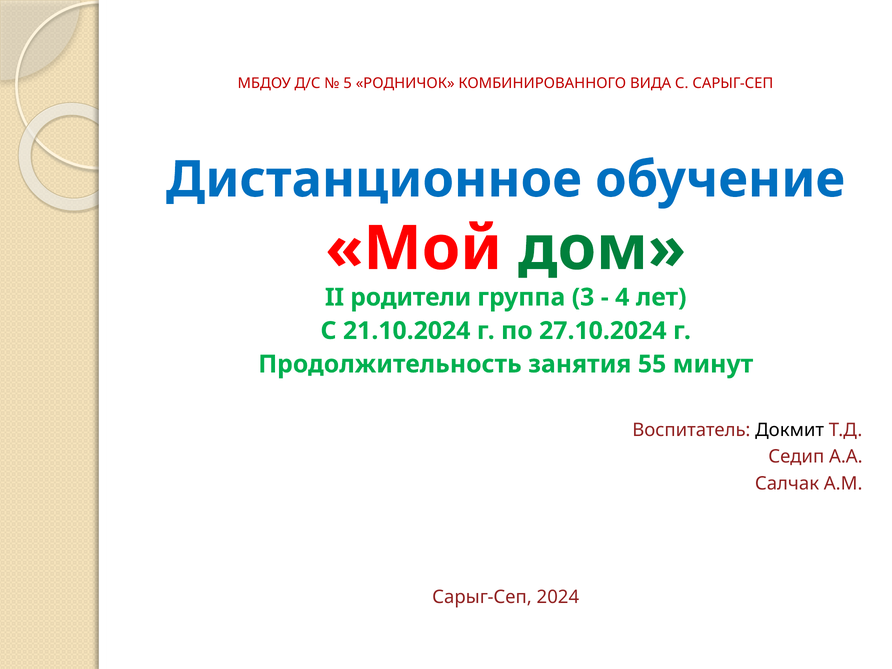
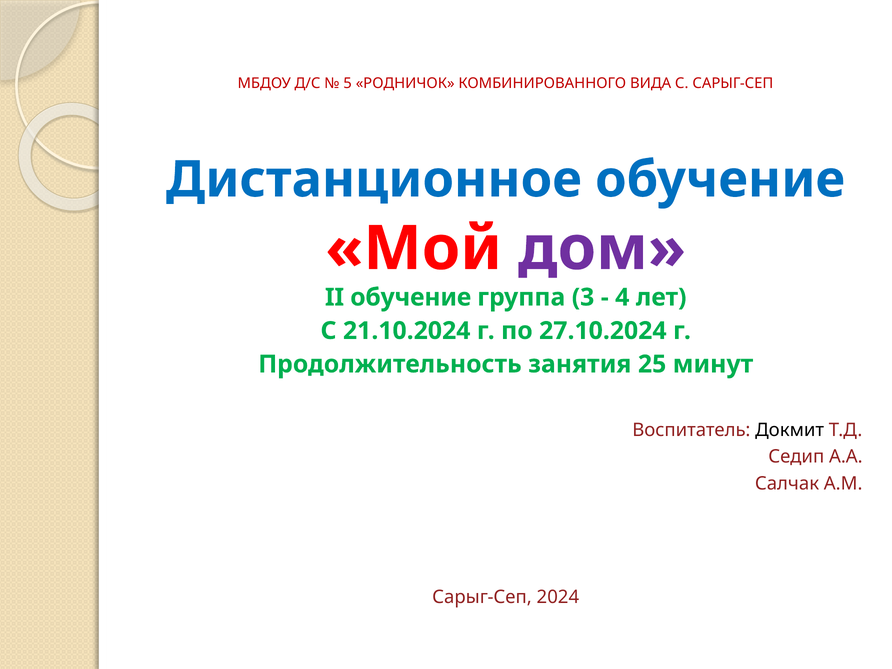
дом colour: green -> purple
II родители: родители -> обучение
55: 55 -> 25
